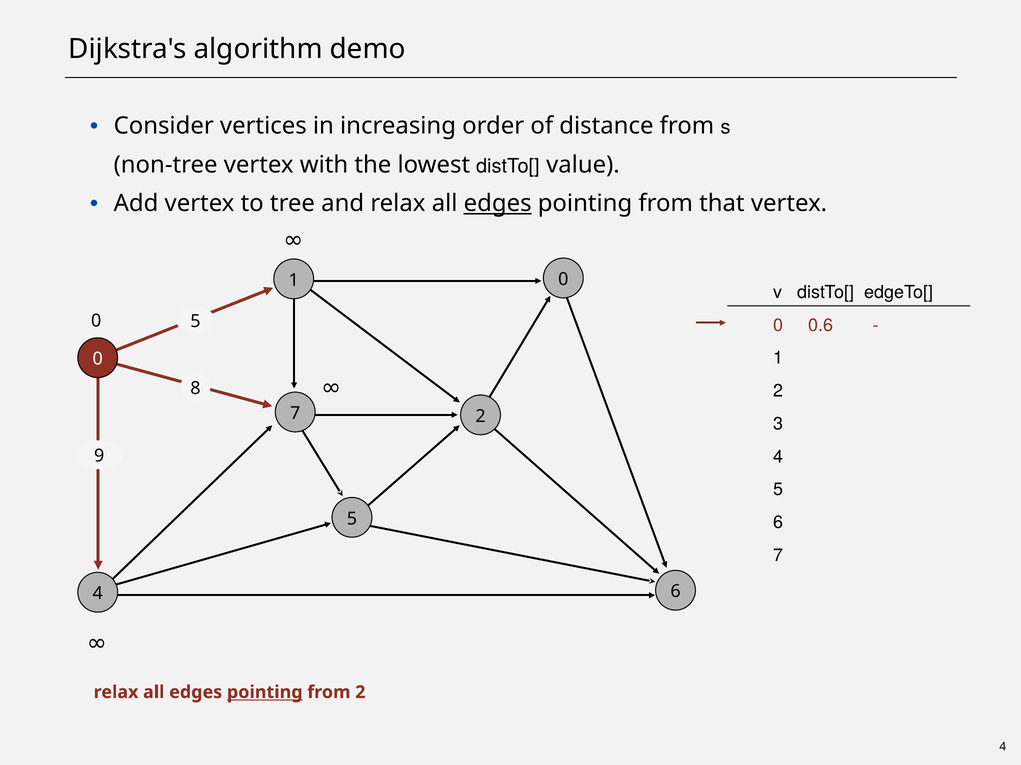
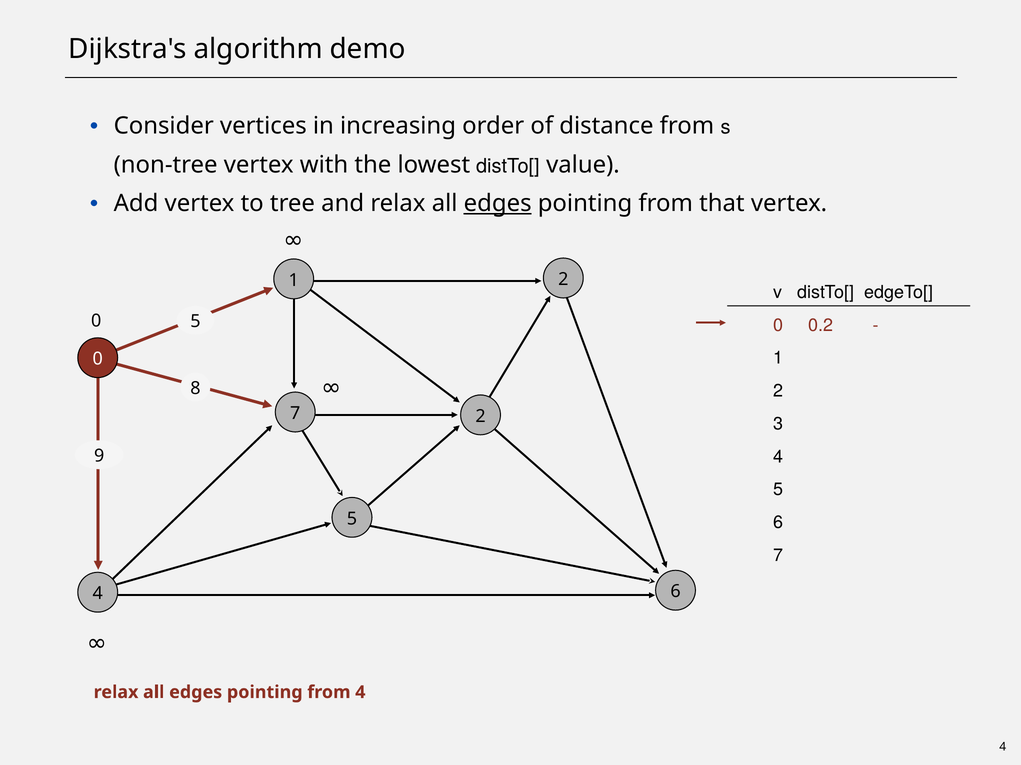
0 at (563, 280): 0 -> 2
0.6: 0.6 -> 0.2
pointing at (265, 693) underline: present -> none
from 2: 2 -> 4
